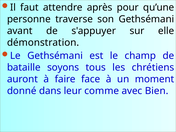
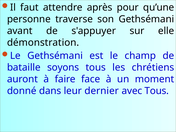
comme: comme -> dernier
avec Bien: Bien -> Tous
